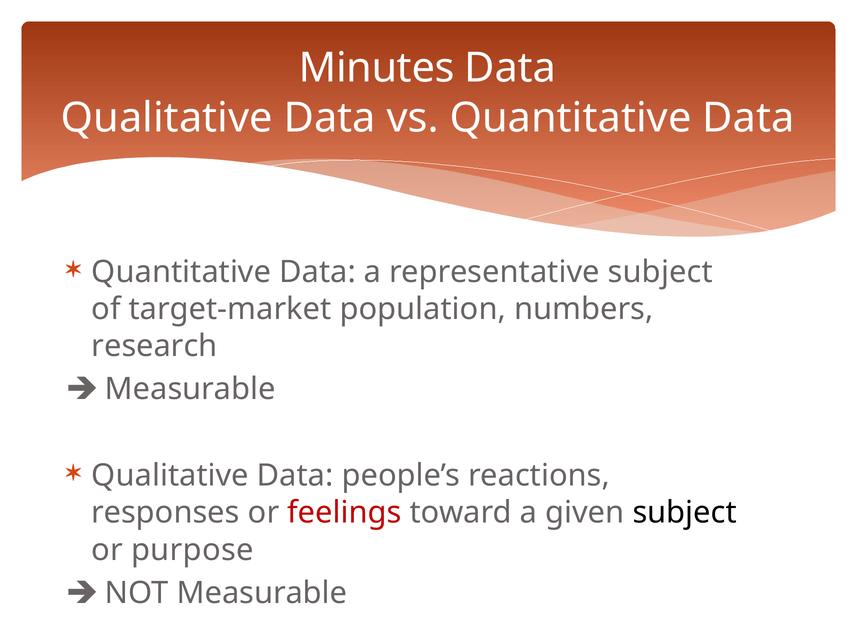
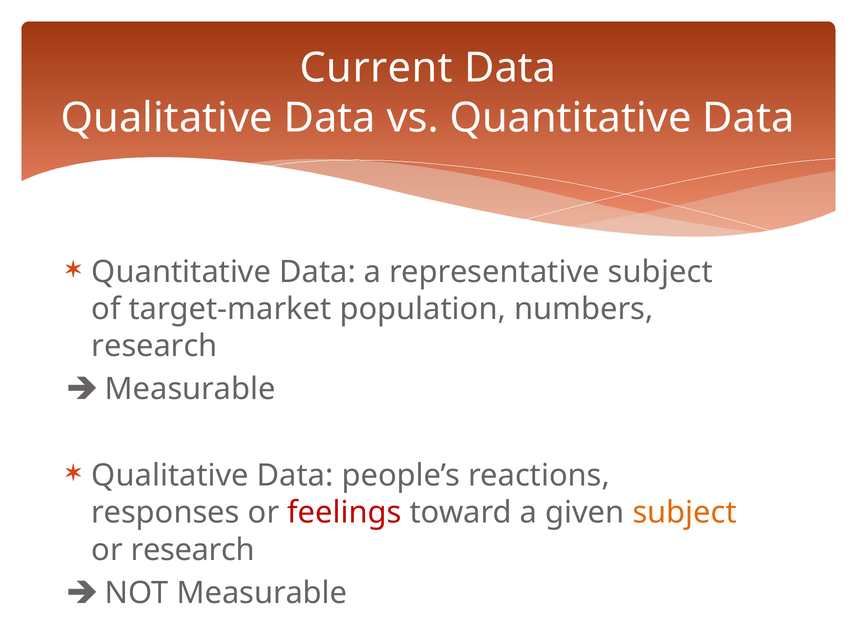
Minutes: Minutes -> Current
subject at (685, 513) colour: black -> orange
or purpose: purpose -> research
